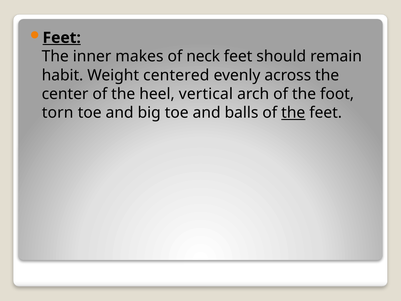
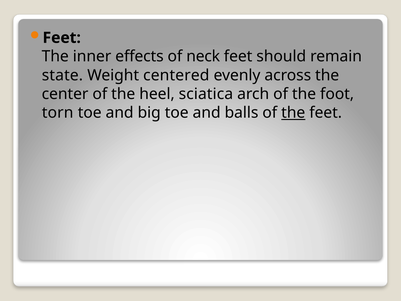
Feet at (62, 38) underline: present -> none
makes: makes -> effects
habit: habit -> state
vertical: vertical -> sciatica
